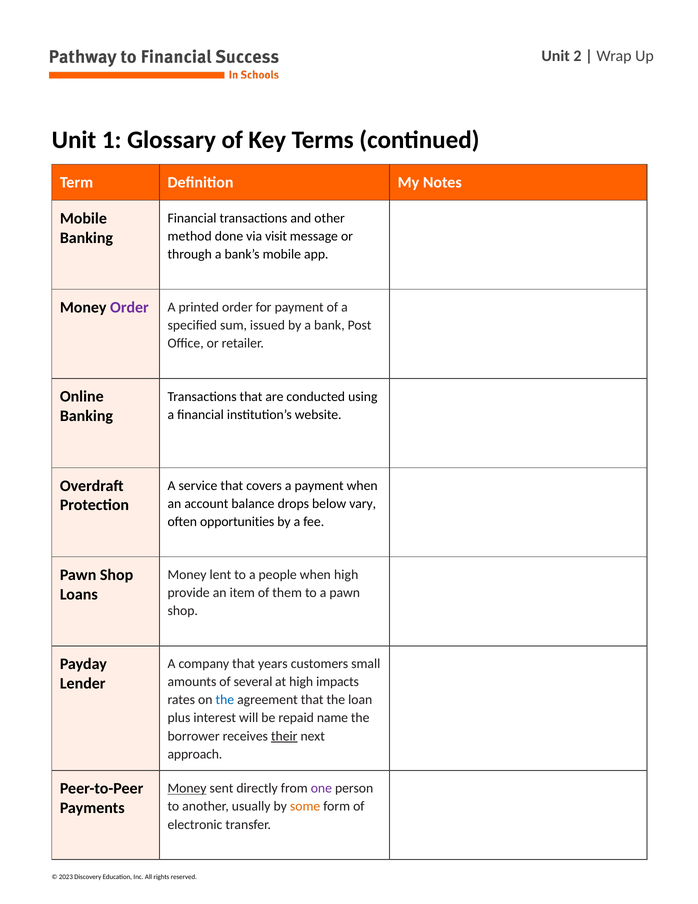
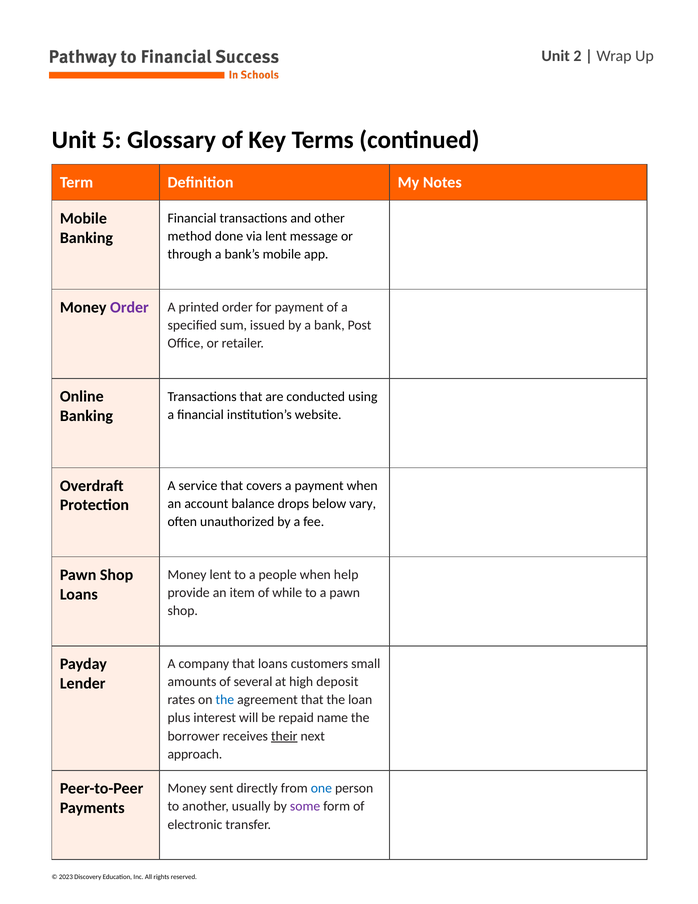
Unit 1: 1 -> 5
via visit: visit -> lent
opportunities: opportunities -> unauthorized
when high: high -> help
them: them -> while
that years: years -> loans
impacts: impacts -> deposit
Money at (187, 788) underline: present -> none
one colour: purple -> blue
some colour: orange -> purple
